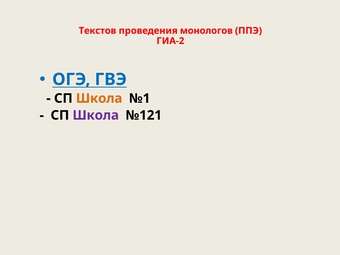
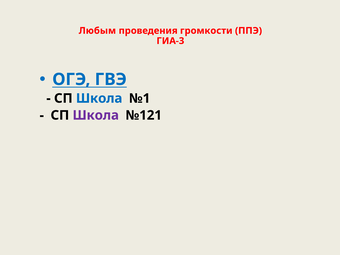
Текстов: Текстов -> Любым
монологов: монологов -> громкости
ГИА-2: ГИА-2 -> ГИА-3
Школа at (99, 98) colour: orange -> blue
